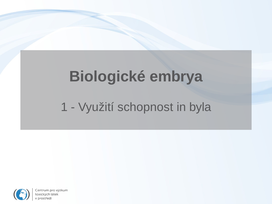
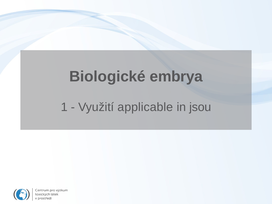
schopnost: schopnost -> applicable
byla: byla -> jsou
